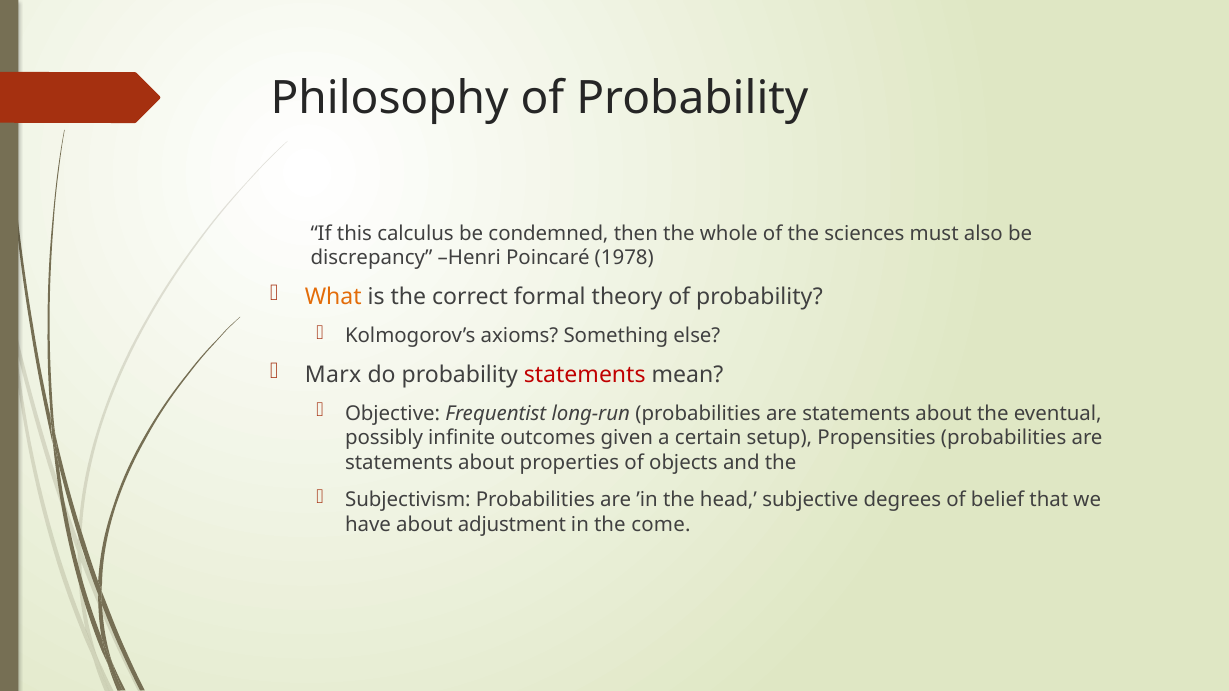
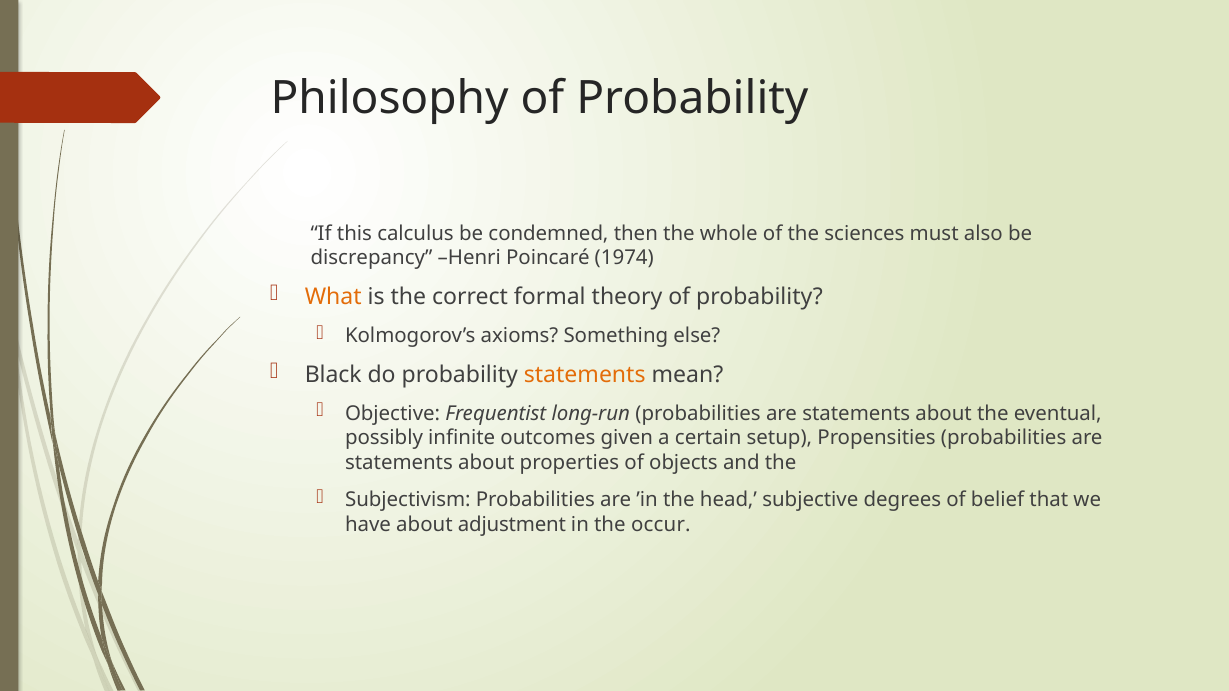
1978: 1978 -> 1974
Marx: Marx -> Black
statements at (585, 375) colour: red -> orange
come: come -> occur
